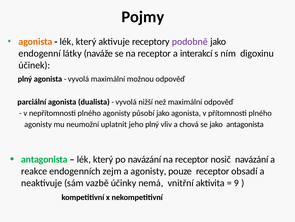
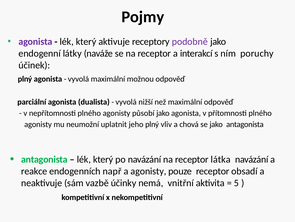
agonista at (35, 41) colour: orange -> purple
digoxinu: digoxinu -> poruchy
nosič: nosič -> látka
zejm: zejm -> např
9: 9 -> 5
